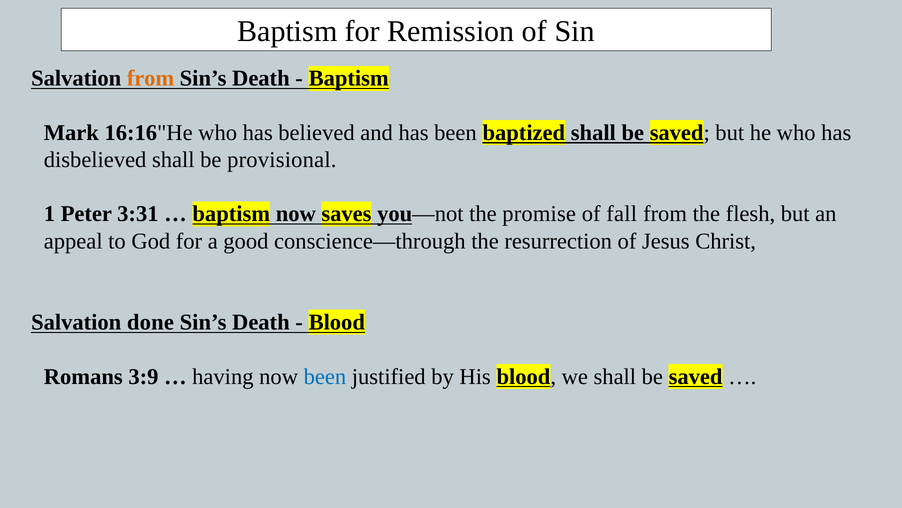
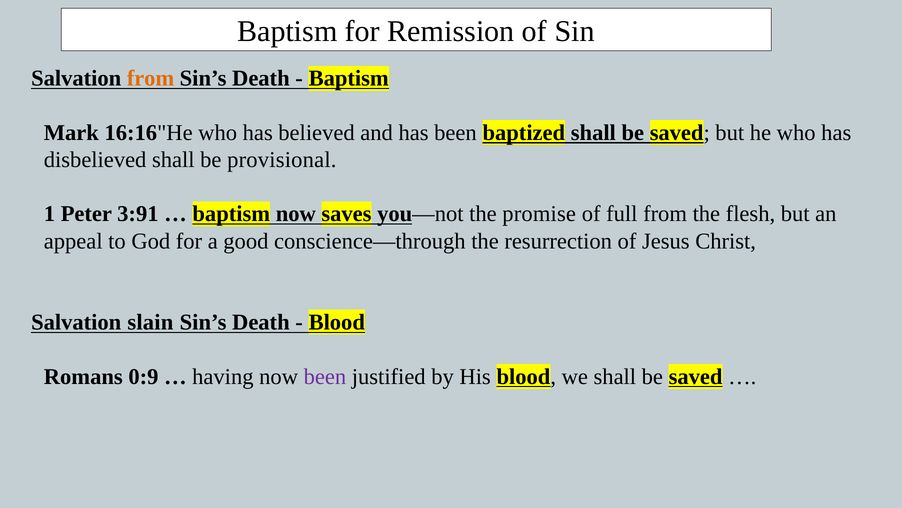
3:31: 3:31 -> 3:91
fall: fall -> full
done: done -> slain
3:9: 3:9 -> 0:9
been at (325, 376) colour: blue -> purple
